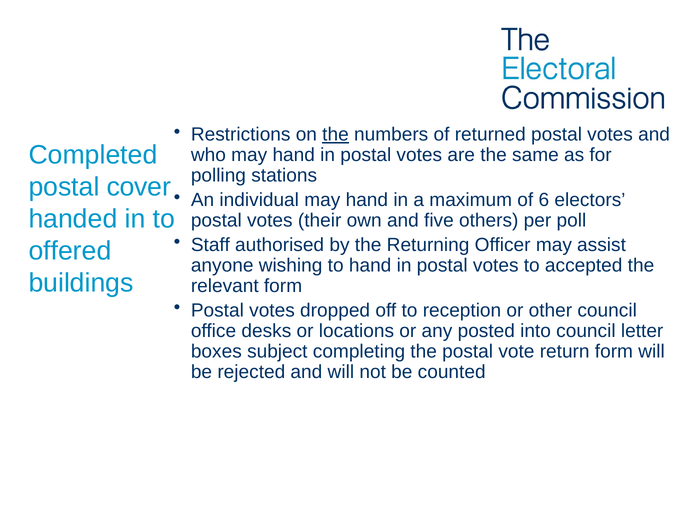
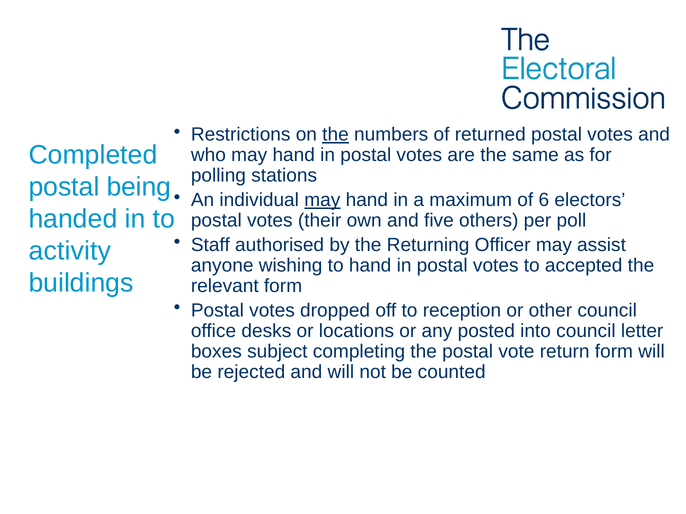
cover: cover -> being
may at (322, 200) underline: none -> present
offered: offered -> activity
